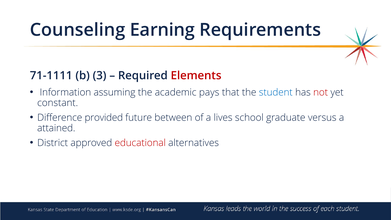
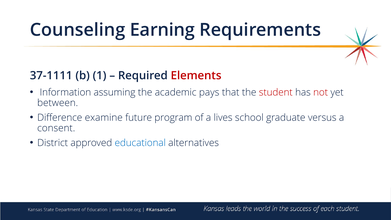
71-1111: 71-1111 -> 37-1111
3: 3 -> 1
student colour: blue -> red
constant: constant -> between
provided: provided -> examine
between: between -> program
attained: attained -> consent
educational colour: red -> blue
